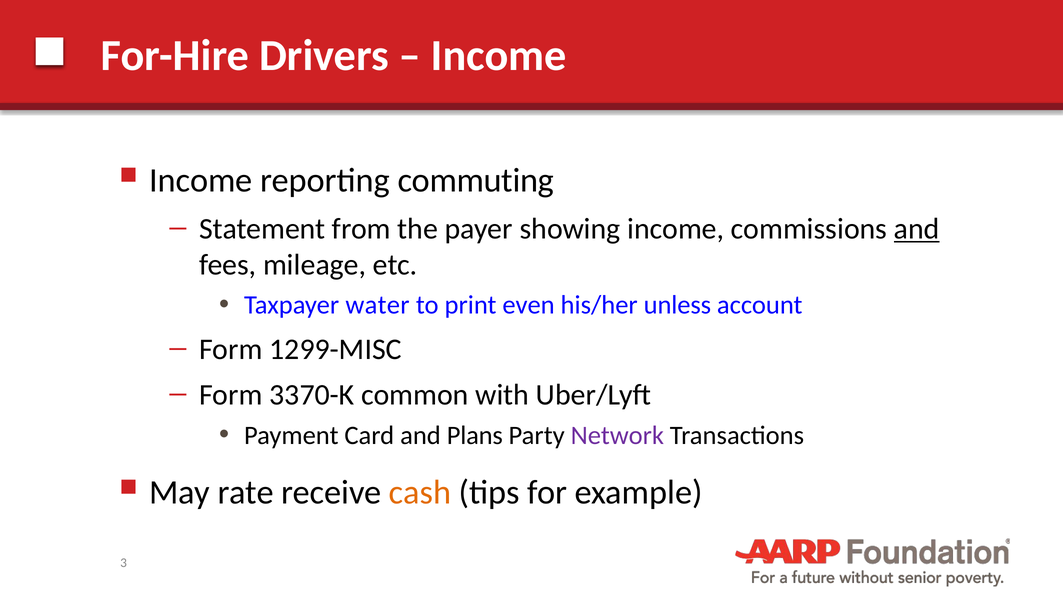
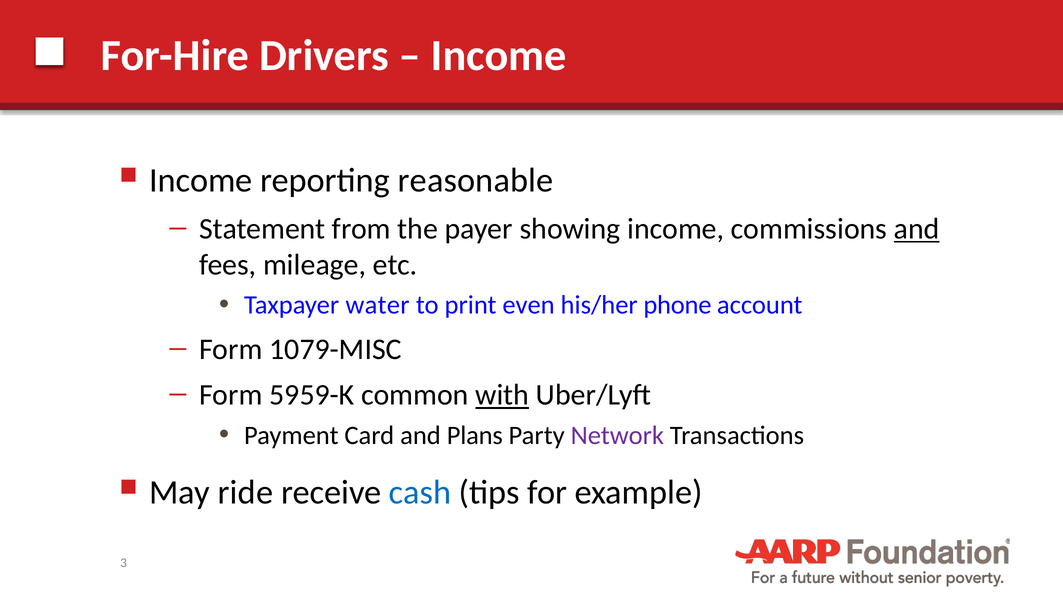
commuting: commuting -> reasonable
unless: unless -> phone
1299-MISC: 1299-MISC -> 1079-MISC
3370-K: 3370-K -> 5959-K
with underline: none -> present
rate: rate -> ride
cash colour: orange -> blue
